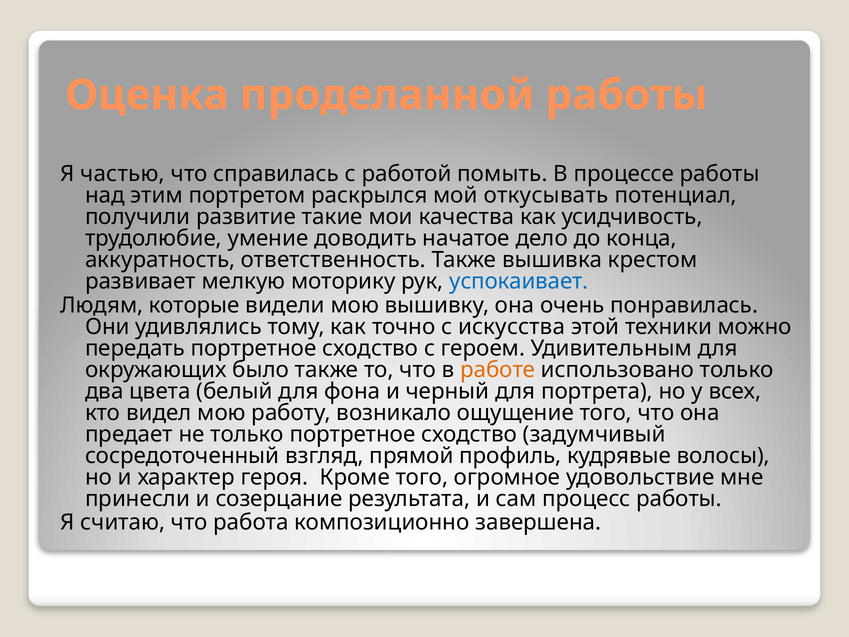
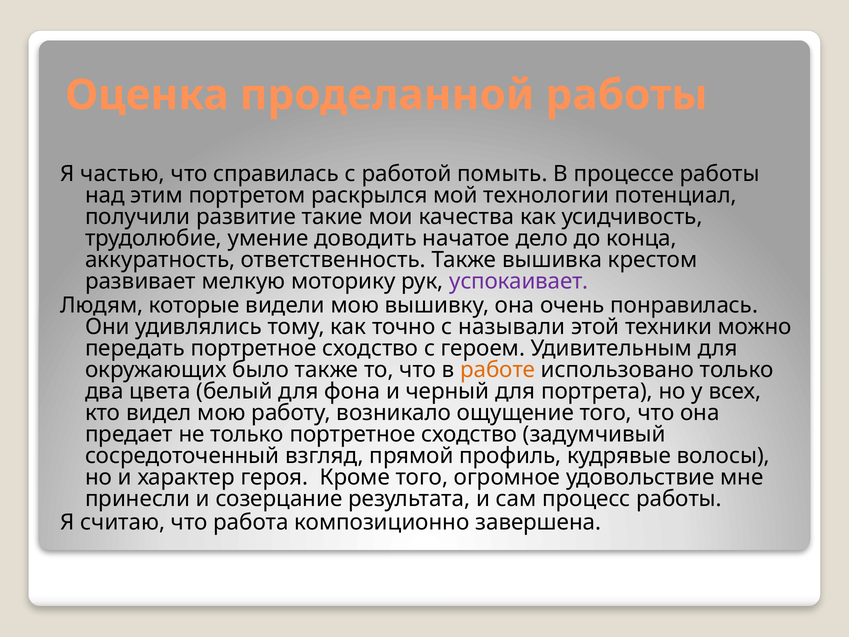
откусывать: откусывать -> технологии
успокаивает colour: blue -> purple
искусства: искусства -> называли
